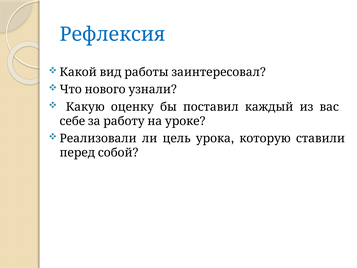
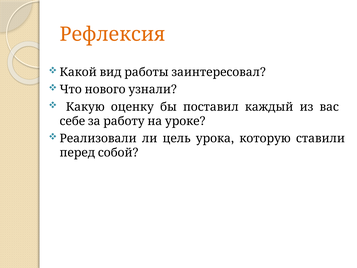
Рефлексия colour: blue -> orange
